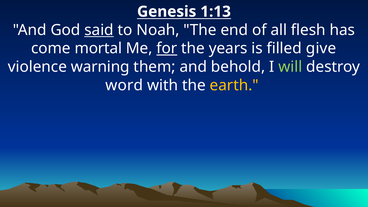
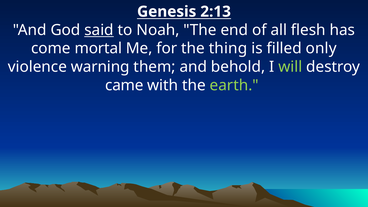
1:13: 1:13 -> 2:13
for underline: present -> none
years: years -> thing
give: give -> only
word: word -> came
earth colour: yellow -> light green
